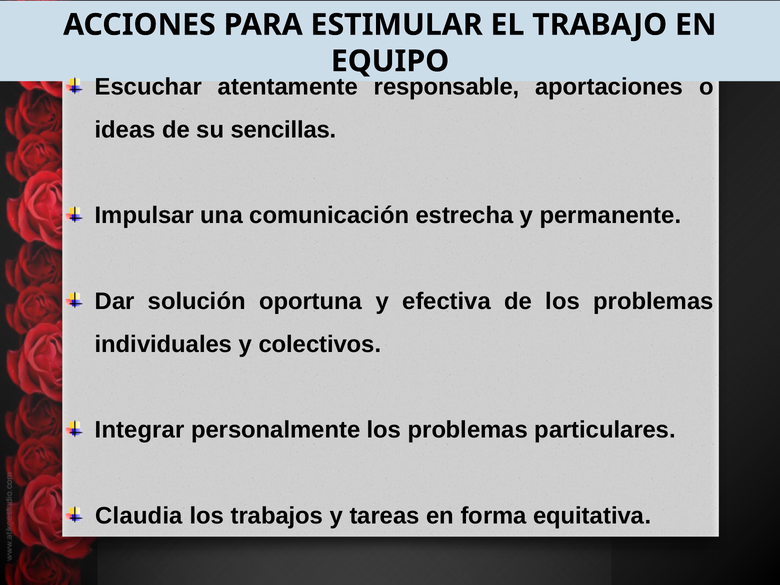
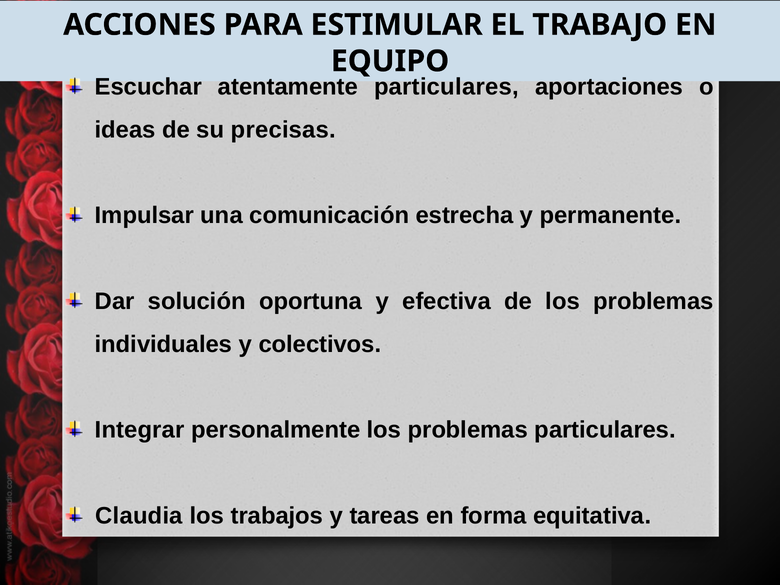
atentamente responsable: responsable -> particulares
sencillas: sencillas -> precisas
